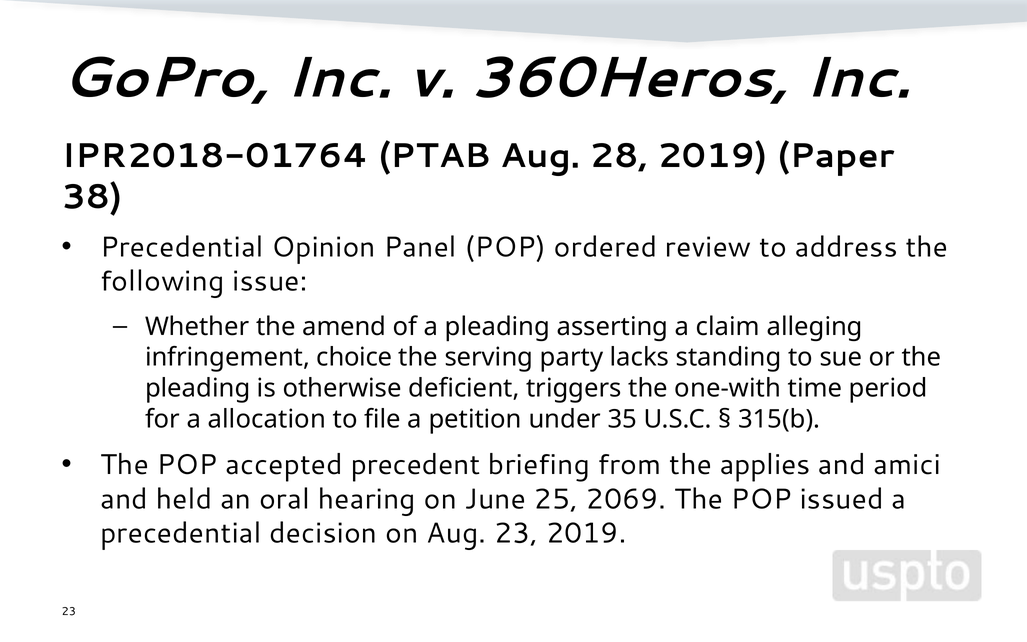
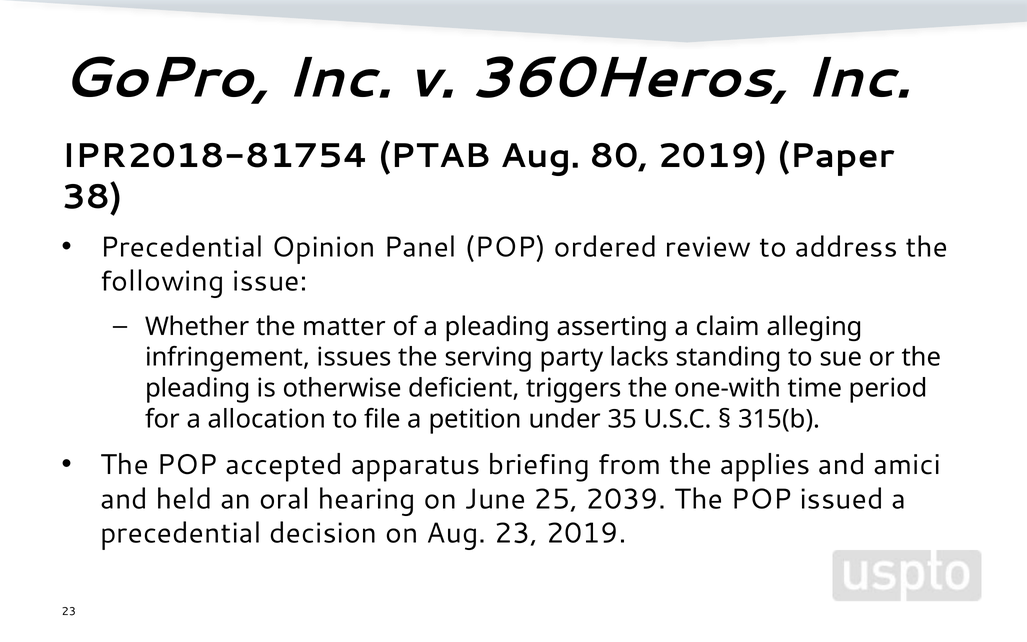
IPR2018-01764: IPR2018-01764 -> IPR2018-81754
28: 28 -> 80
amend: amend -> matter
choice: choice -> issues
precedent: precedent -> apparatus
2069: 2069 -> 2039
